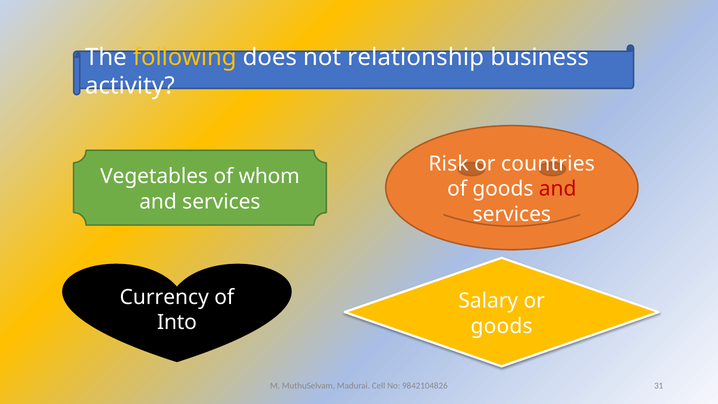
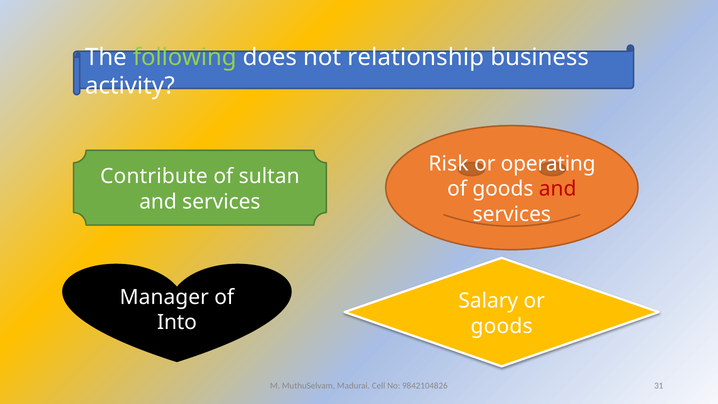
following colour: yellow -> light green
countries: countries -> operating
Vegetables: Vegetables -> Contribute
whom: whom -> sultan
Currency: Currency -> Manager
